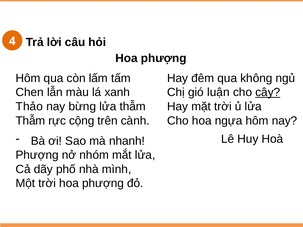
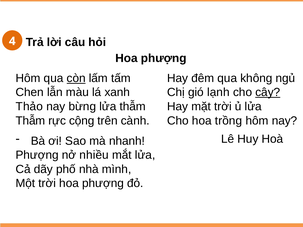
còn underline: none -> present
luận: luận -> lạnh
ngựa: ngựa -> trồng
nhóm: nhóm -> nhiều
